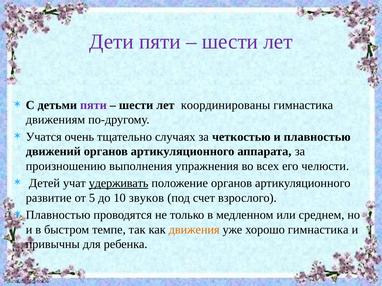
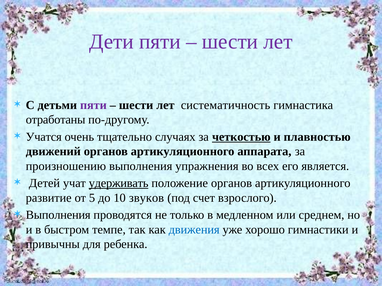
координированы: координированы -> систематичность
движениям: движениям -> отработаны
четкостью underline: none -> present
челюсти: челюсти -> является
Плавностью at (58, 215): Плавностью -> Выполнения
движения colour: orange -> blue
хорошо гимнастика: гимнастика -> гимнастики
